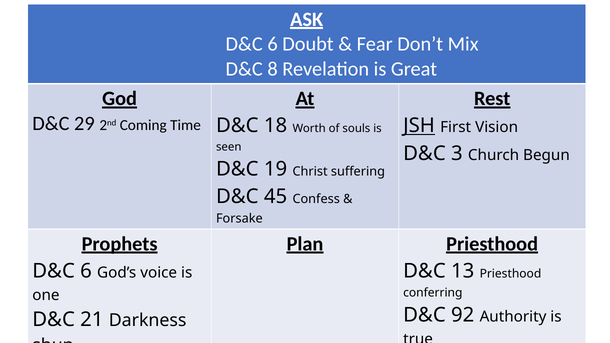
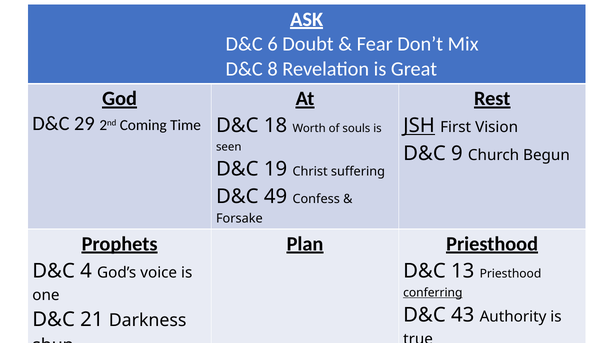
3: 3 -> 9
45 at (276, 197): 45 -> 49
6 at (86, 271): 6 -> 4
conferring underline: none -> present
92: 92 -> 43
